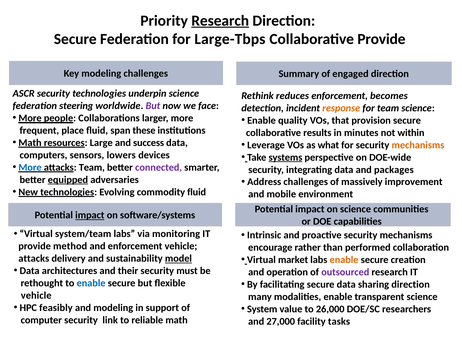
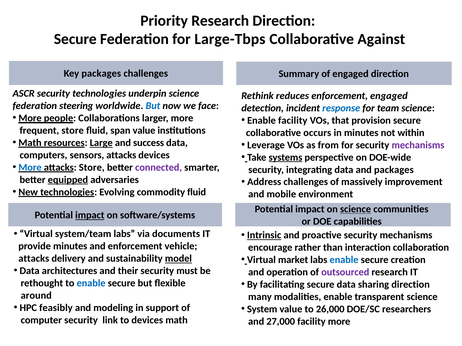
Research at (220, 21) underline: present -> none
Collaborative Provide: Provide -> Against
Key modeling: modeling -> packages
enforcement becomes: becomes -> engaged
But at (153, 106) colour: purple -> blue
response colour: orange -> blue
Enable quality: quality -> facility
frequent place: place -> store
span these: these -> value
results: results -> occurs
Large underline: none -> present
what: what -> from
mechanisms at (418, 145) colour: orange -> purple
sensors lowers: lowers -> attacks
attacks Team: Team -> Store
science at (356, 209) underline: none -> present
monitoring: monitoring -> documents
Intrinsic underline: none -> present
provide method: method -> minutes
performed: performed -> interaction
enable at (344, 260) colour: orange -> blue
vehicle at (36, 296): vehicle -> around
to reliable: reliable -> devices
facility tasks: tasks -> more
